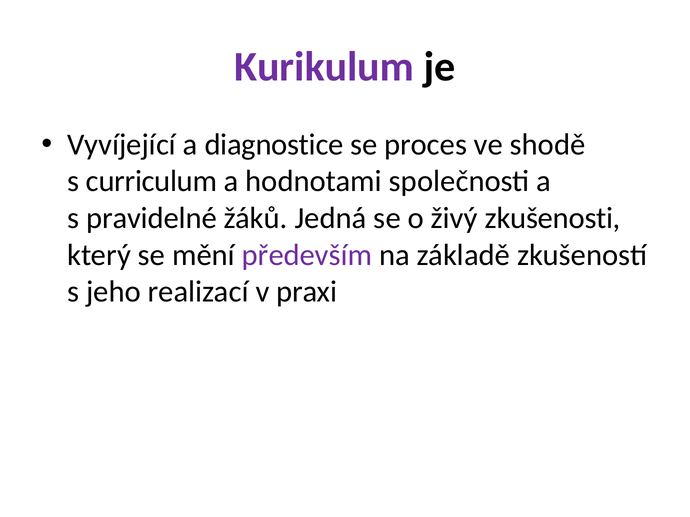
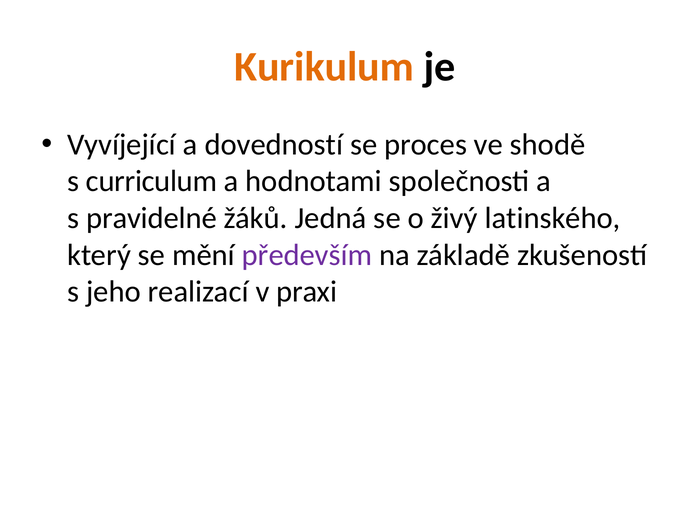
Kurikulum colour: purple -> orange
diagnostice: diagnostice -> dovedností
zkušenosti: zkušenosti -> latinského
